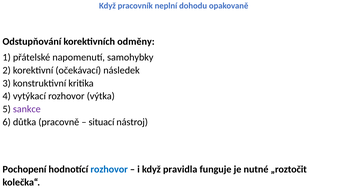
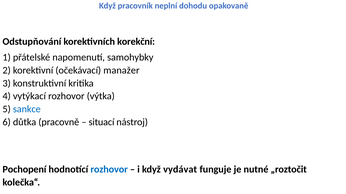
odměny: odměny -> korekční
následek: následek -> manažer
sankce colour: purple -> blue
pravidla: pravidla -> vydávat
